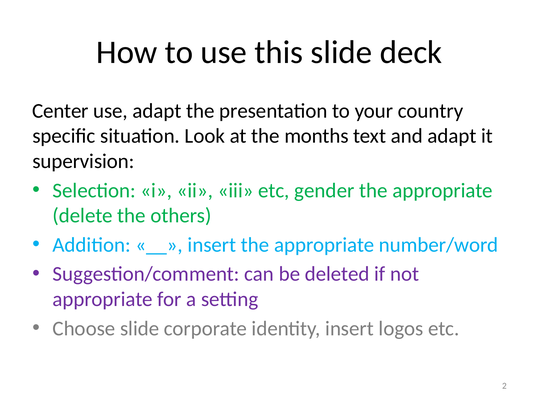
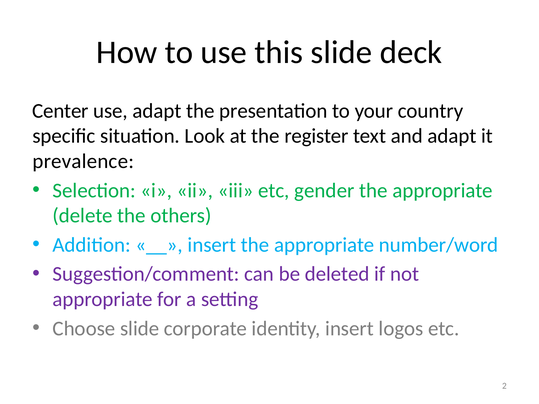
months: months -> register
supervision: supervision -> prevalence
